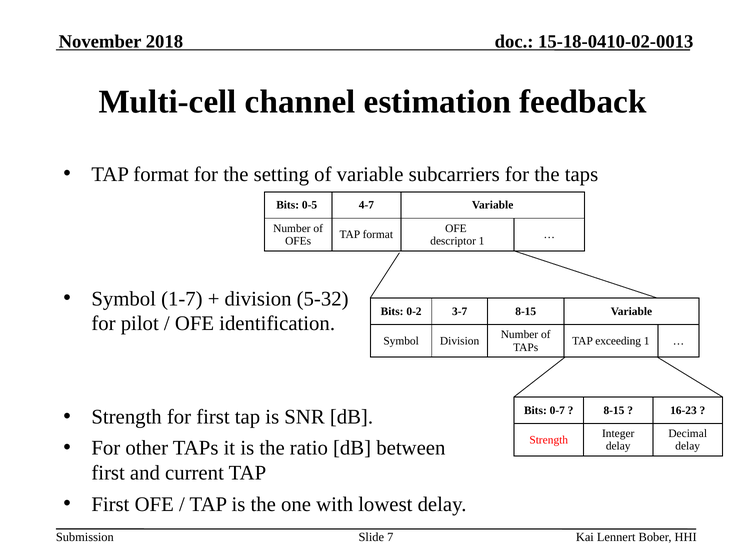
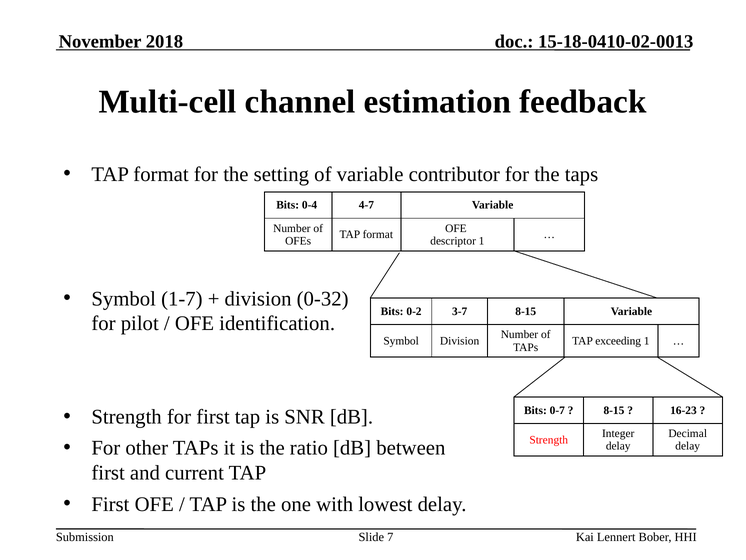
subcarriers: subcarriers -> contributor
0-5: 0-5 -> 0-4
5-32: 5-32 -> 0-32
